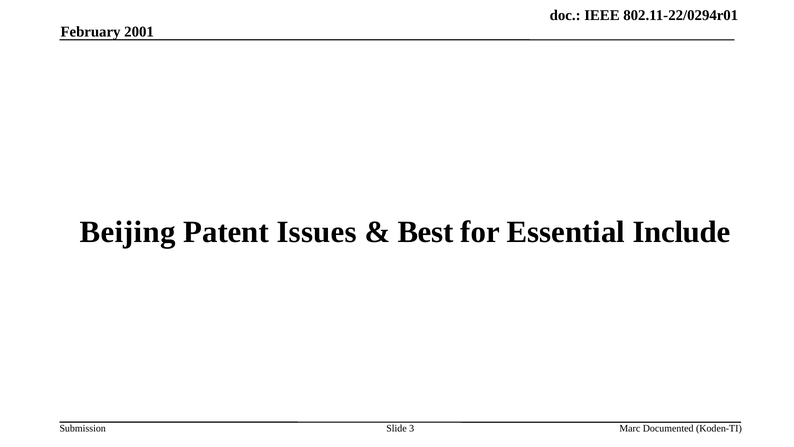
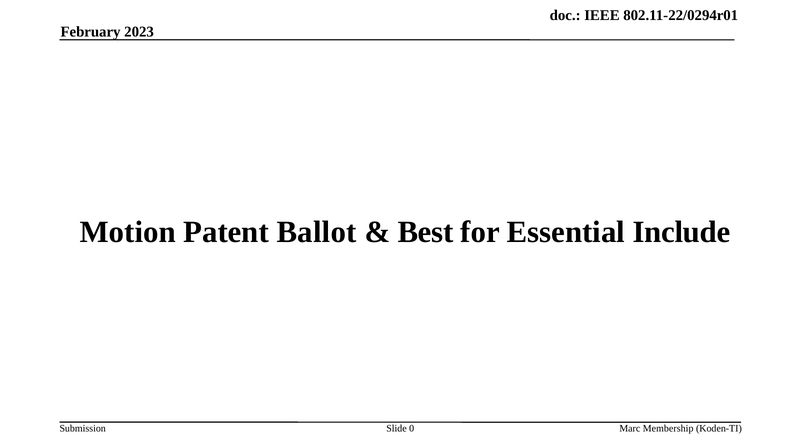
2001: 2001 -> 2023
Beijing: Beijing -> Motion
Issues: Issues -> Ballot
3: 3 -> 0
Documented: Documented -> Membership
